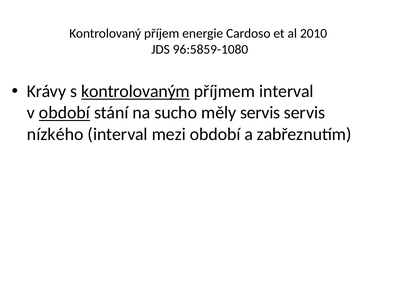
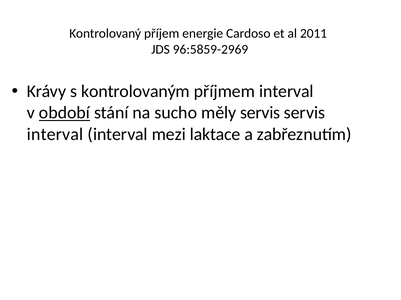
2010: 2010 -> 2011
96:5859-1080: 96:5859-1080 -> 96:5859-2969
kontrolovaným underline: present -> none
nízkého at (55, 134): nízkého -> interval
mezi období: období -> laktace
